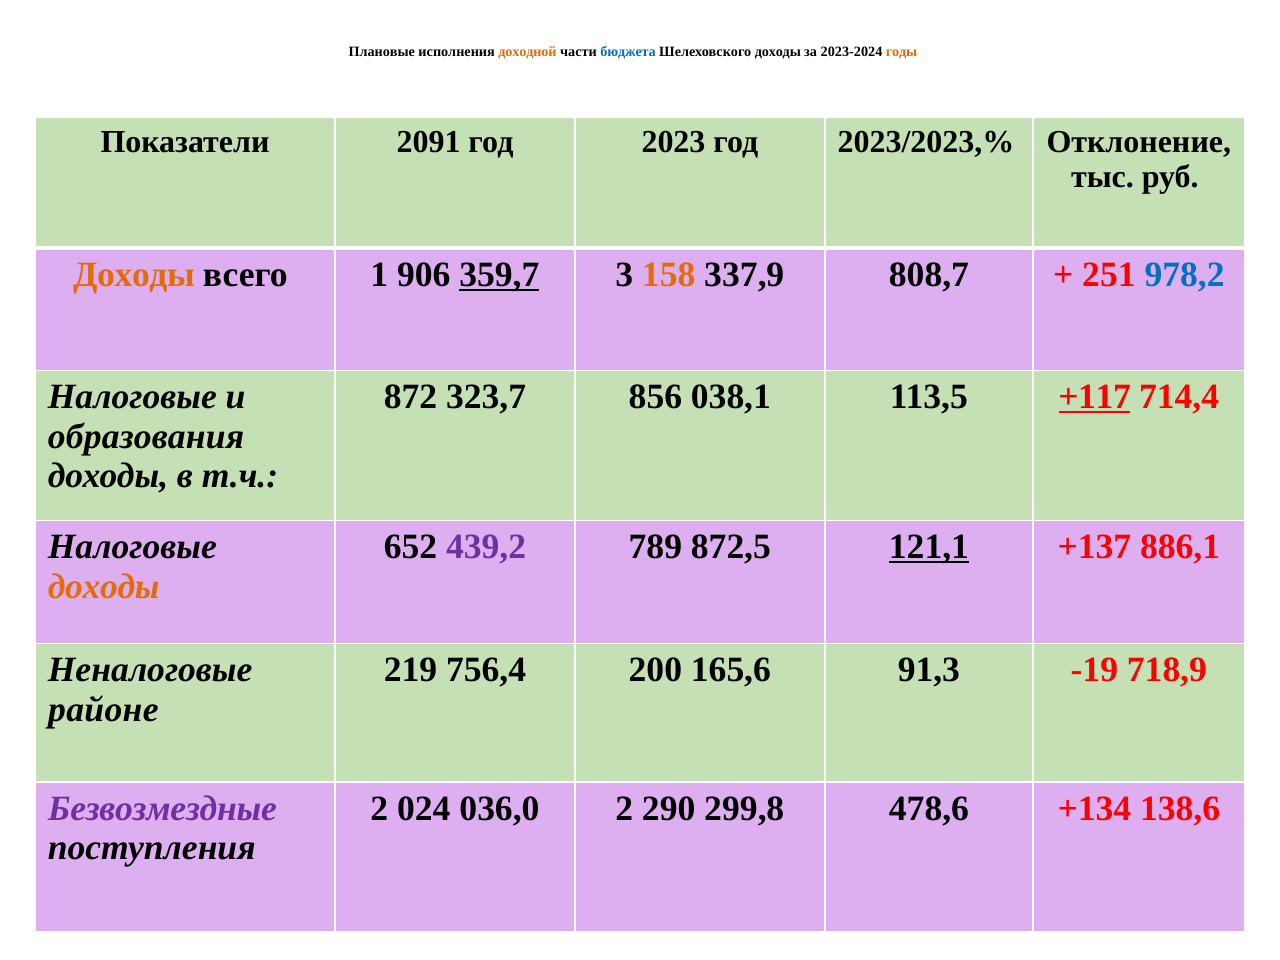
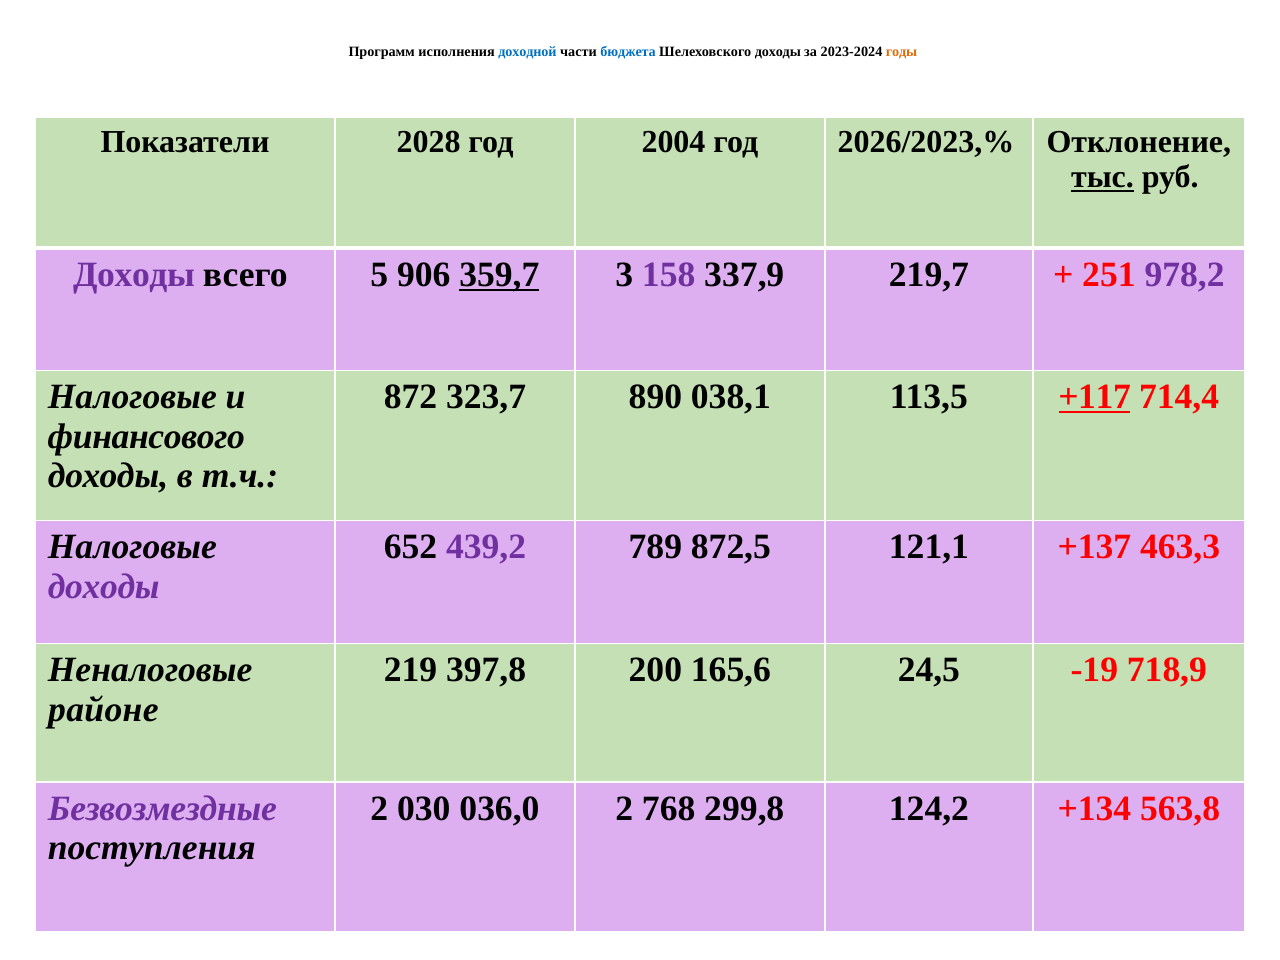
Плановые: Плановые -> Программ
доходной colour: orange -> blue
2091: 2091 -> 2028
2023: 2023 -> 2004
2023/2023,%: 2023/2023,% -> 2026/2023,%
тыс underline: none -> present
Доходы at (134, 274) colour: orange -> purple
1: 1 -> 5
158 colour: orange -> purple
808,7: 808,7 -> 219,7
978,2 colour: blue -> purple
856: 856 -> 890
образования: образования -> финансового
121,1 underline: present -> none
886,1: 886,1 -> 463,3
доходы at (104, 587) colour: orange -> purple
756,4: 756,4 -> 397,8
91,3: 91,3 -> 24,5
024: 024 -> 030
290: 290 -> 768
478,6: 478,6 -> 124,2
138,6: 138,6 -> 563,8
